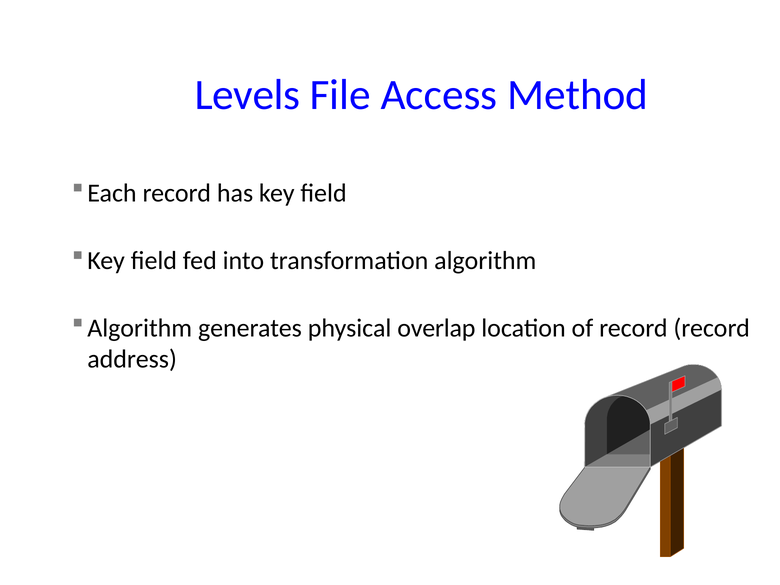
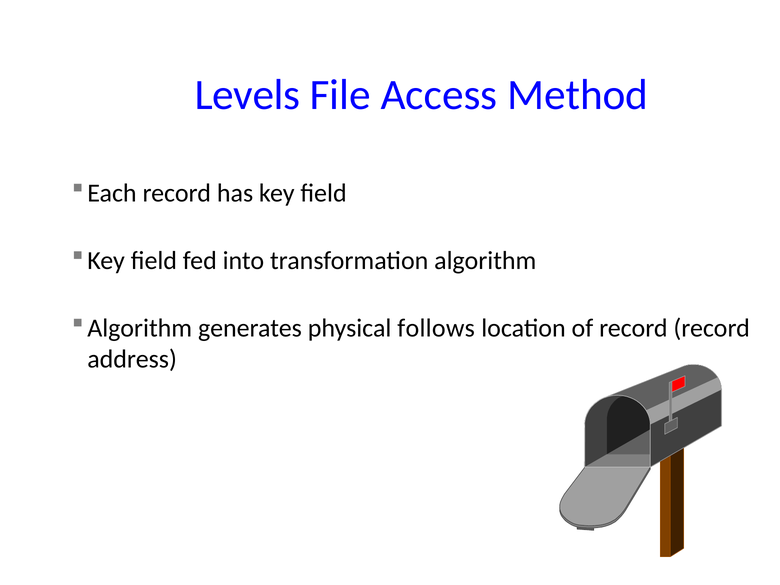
overlap: overlap -> follows
